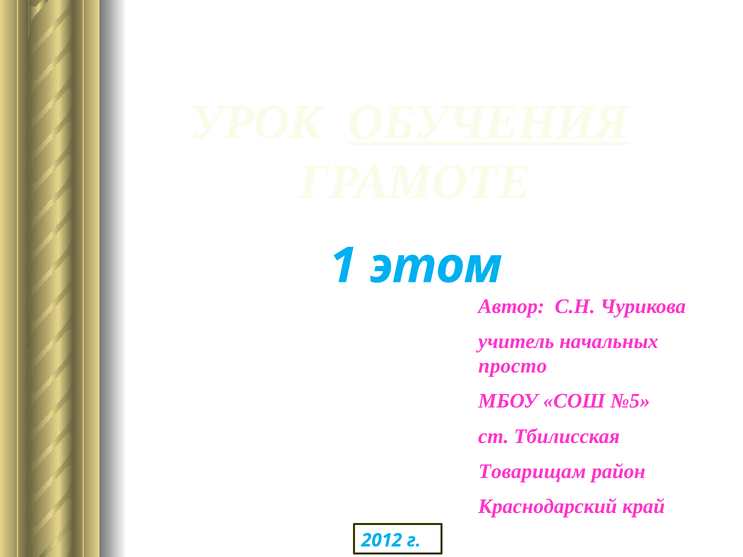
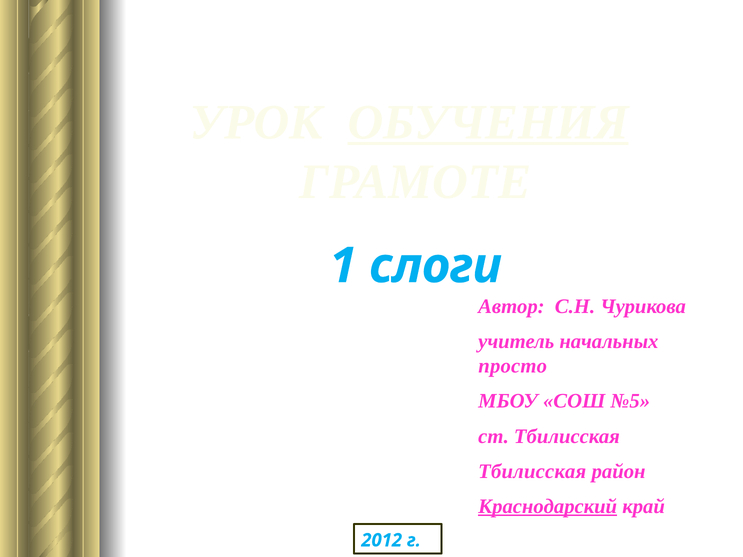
этом: этом -> слоги
Товарищам at (532, 472): Товарищам -> Тбилисская
Краснодарский underline: none -> present
